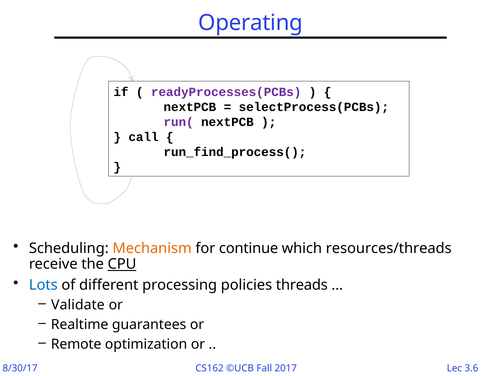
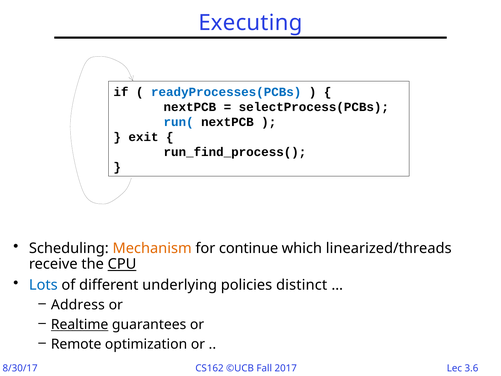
Operating: Operating -> Executing
readyProcesses(PCBs colour: purple -> blue
run( colour: purple -> blue
call: call -> exit
resources/threads: resources/threads -> linearized/threads
processing: processing -> underlying
threads: threads -> distinct
Validate: Validate -> Address
Realtime underline: none -> present
